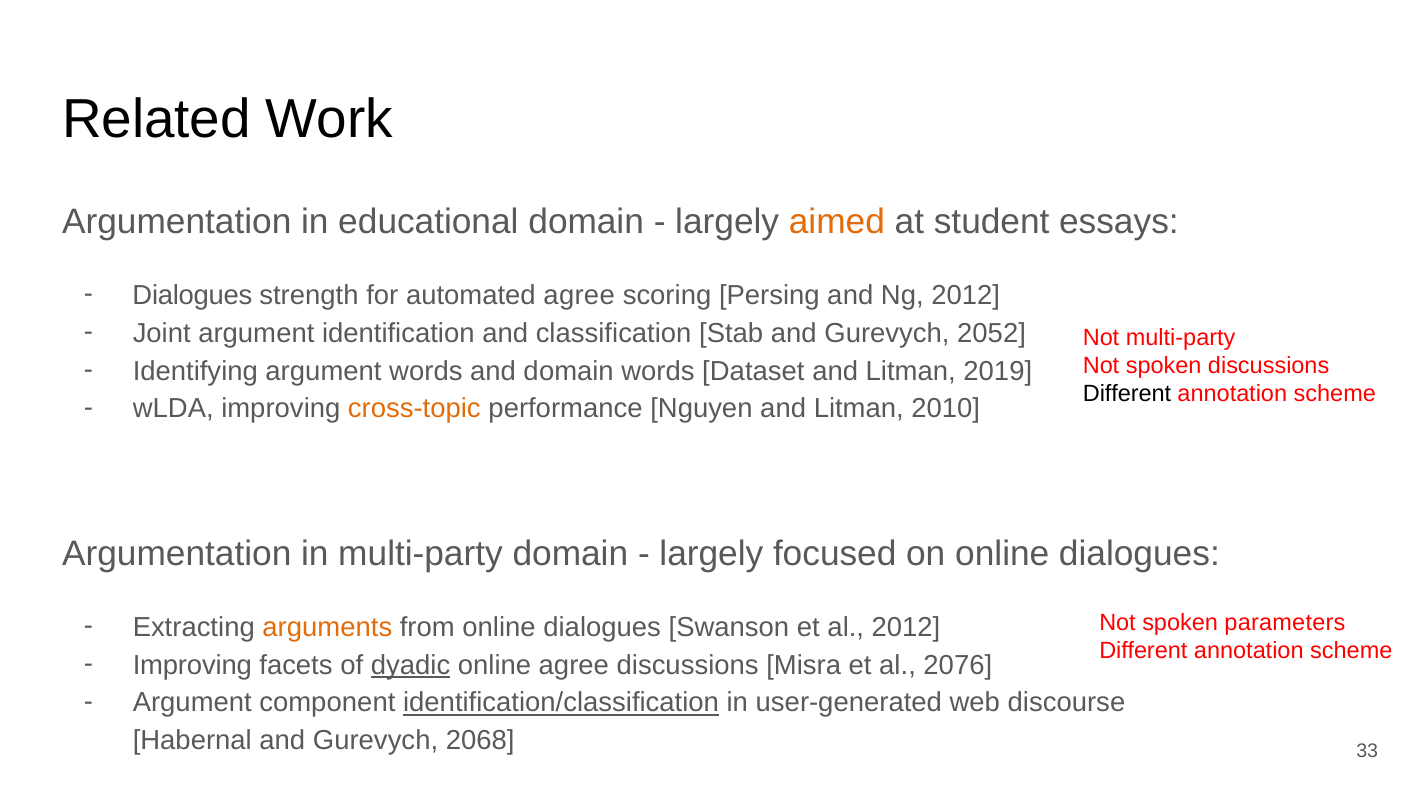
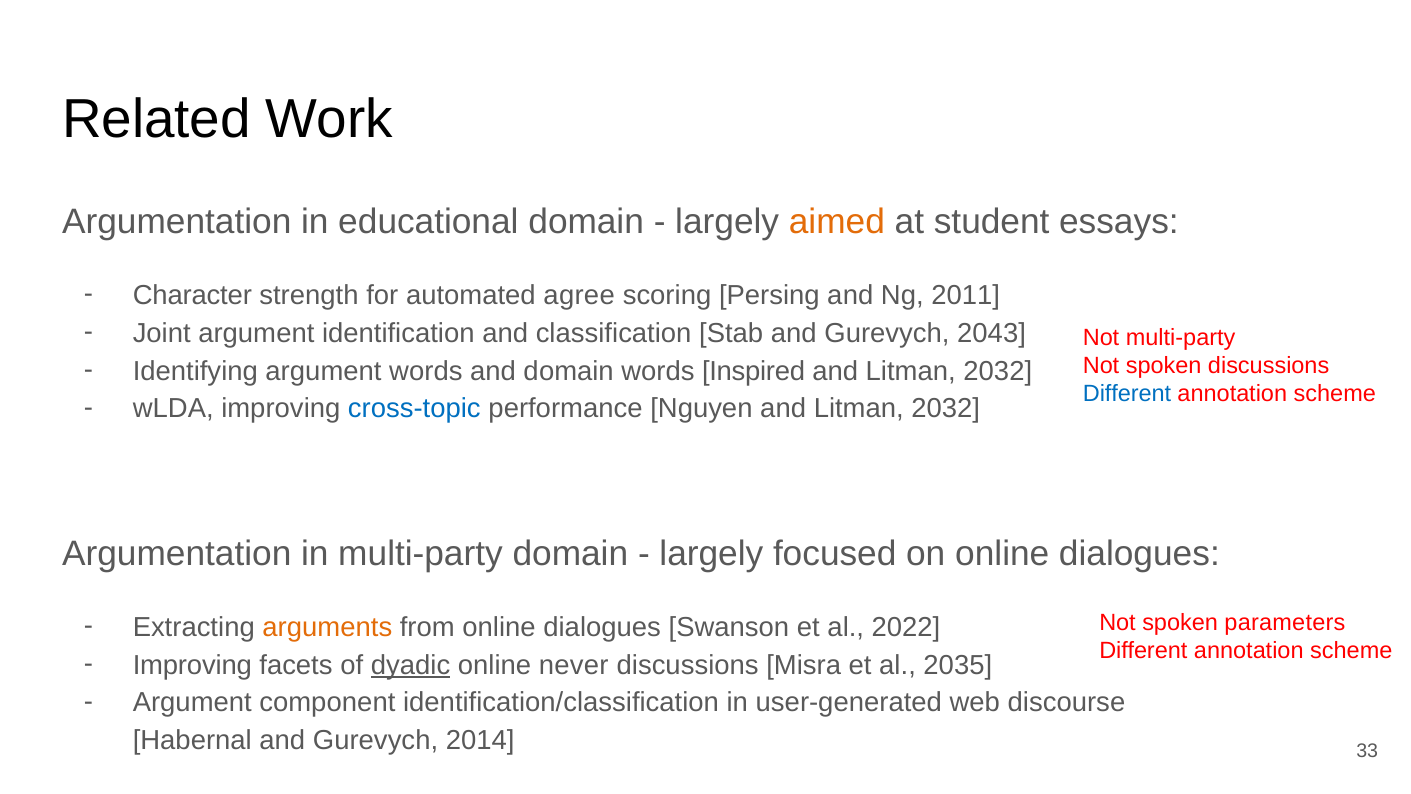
Dialogues at (192, 295): Dialogues -> Character
Ng 2012: 2012 -> 2011
2052: 2052 -> 2043
Dataset: Dataset -> Inspired
2019 at (998, 371): 2019 -> 2032
Different at (1127, 394) colour: black -> blue
cross-topic colour: orange -> blue
Nguyen and Litman 2010: 2010 -> 2032
al 2012: 2012 -> 2022
online agree: agree -> never
2076: 2076 -> 2035
identification/classification underline: present -> none
2068: 2068 -> 2014
